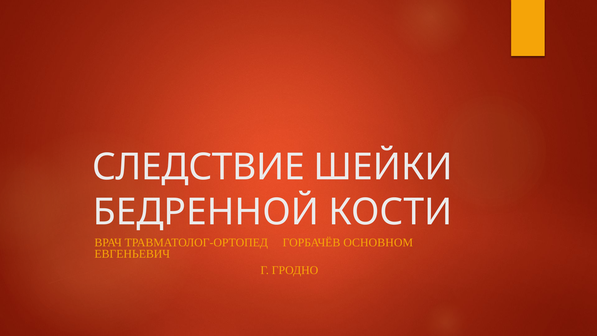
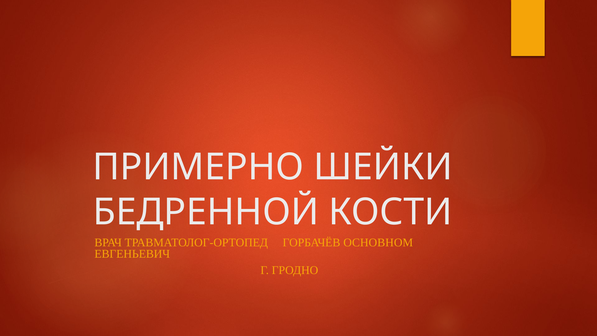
СЛЕДСТВИЕ: СЛЕДСТВИЕ -> ПРИМЕРНО
